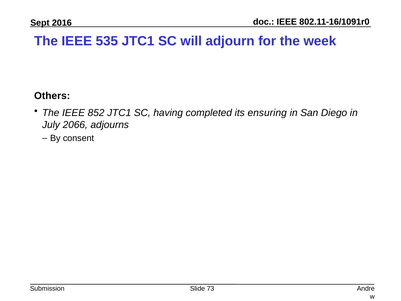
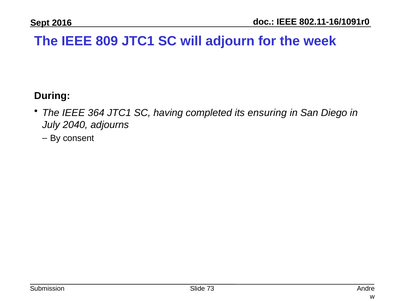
535: 535 -> 809
Others: Others -> During
852: 852 -> 364
2066: 2066 -> 2040
